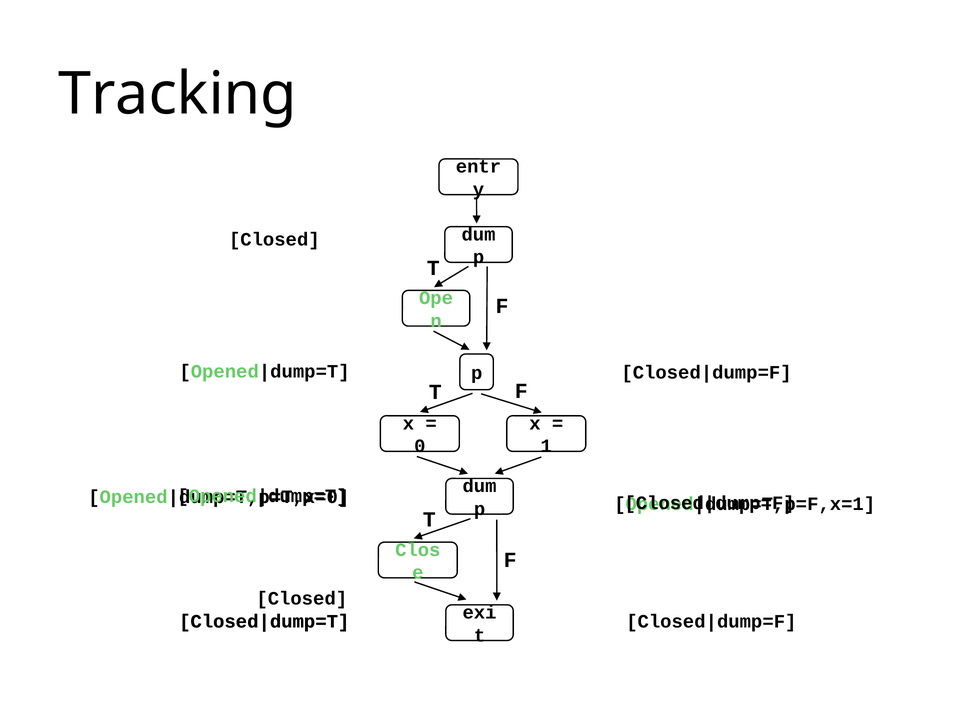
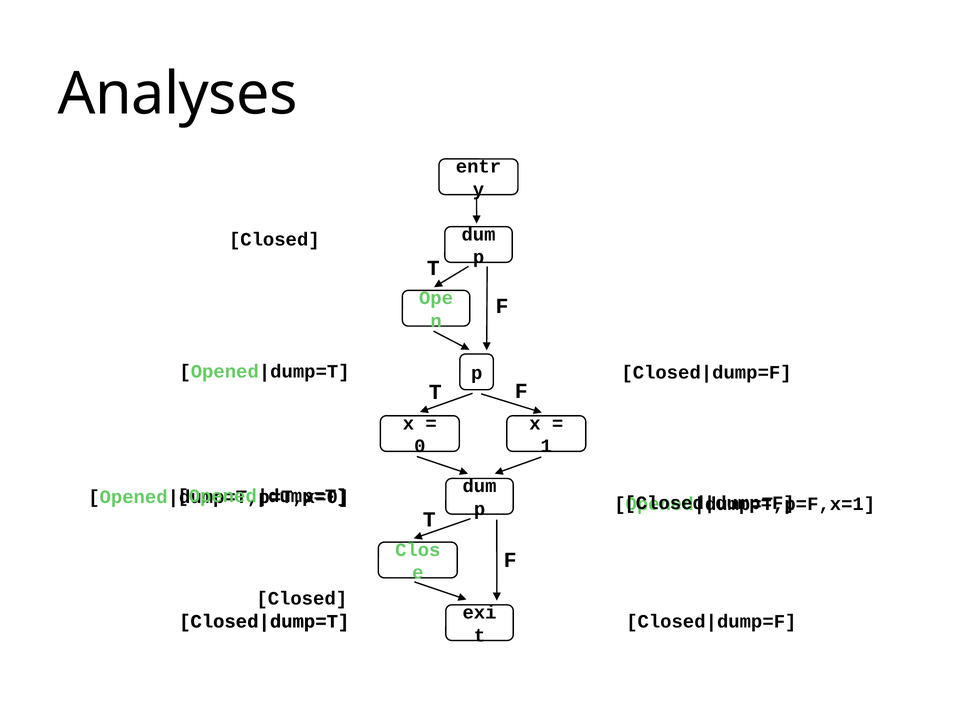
Tracking: Tracking -> Analyses
